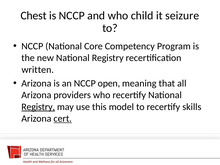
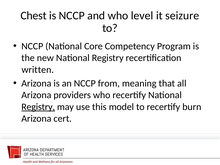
child: child -> level
open: open -> from
skills: skills -> burn
cert underline: present -> none
